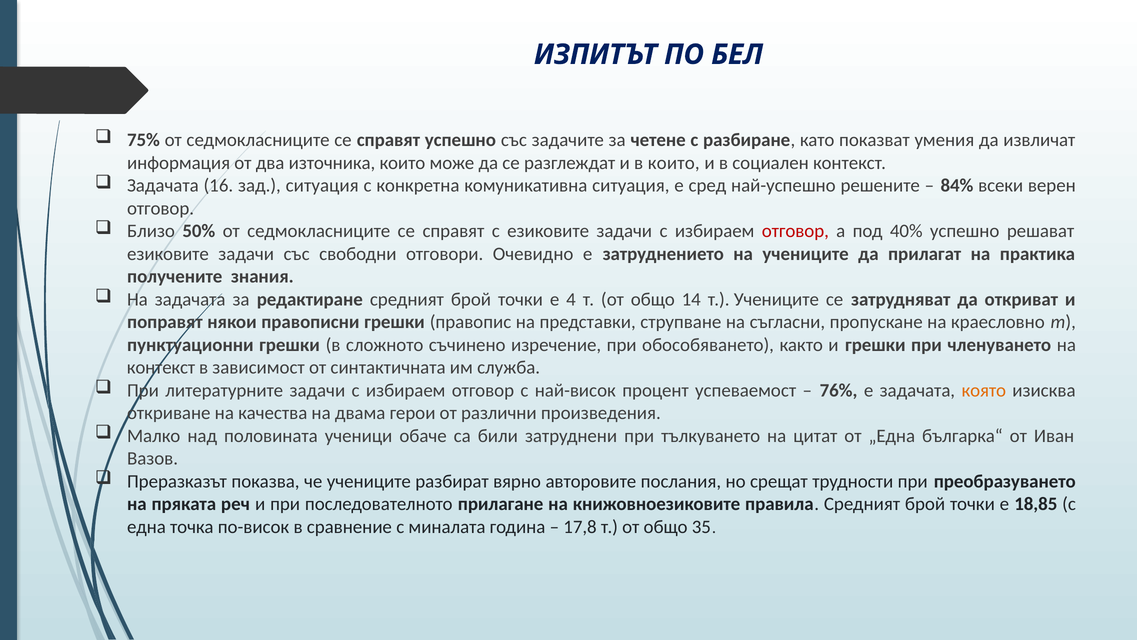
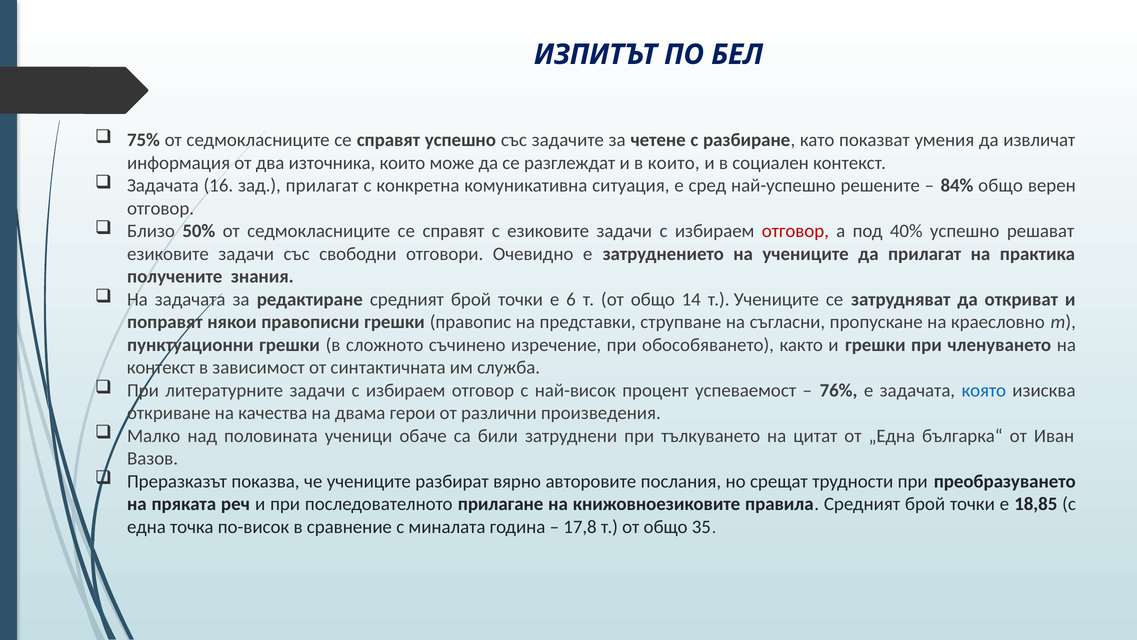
зад ситуация: ситуация -> прилагат
84% всеки: всеки -> общо
4: 4 -> 6
която colour: orange -> blue
